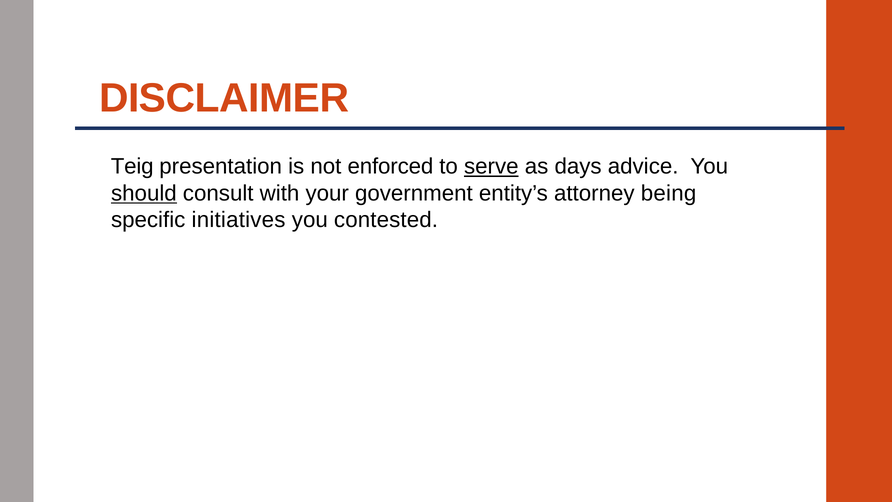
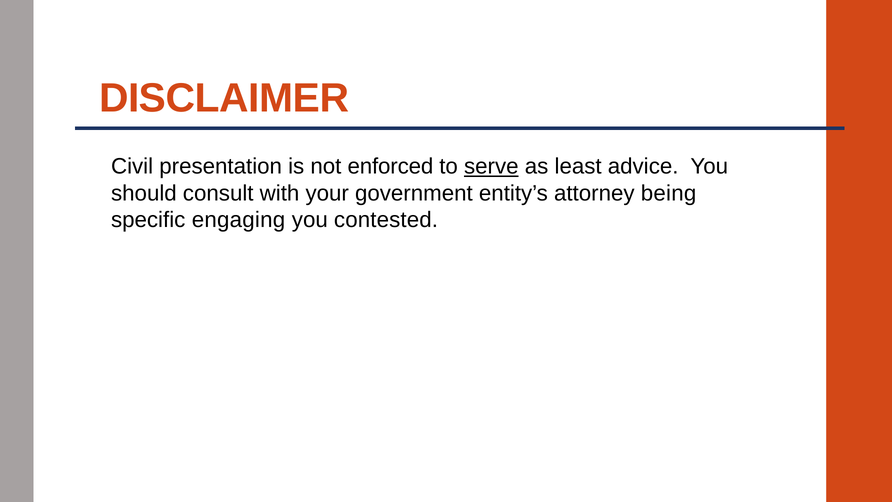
Teig: Teig -> Civil
days: days -> least
should underline: present -> none
initiatives: initiatives -> engaging
